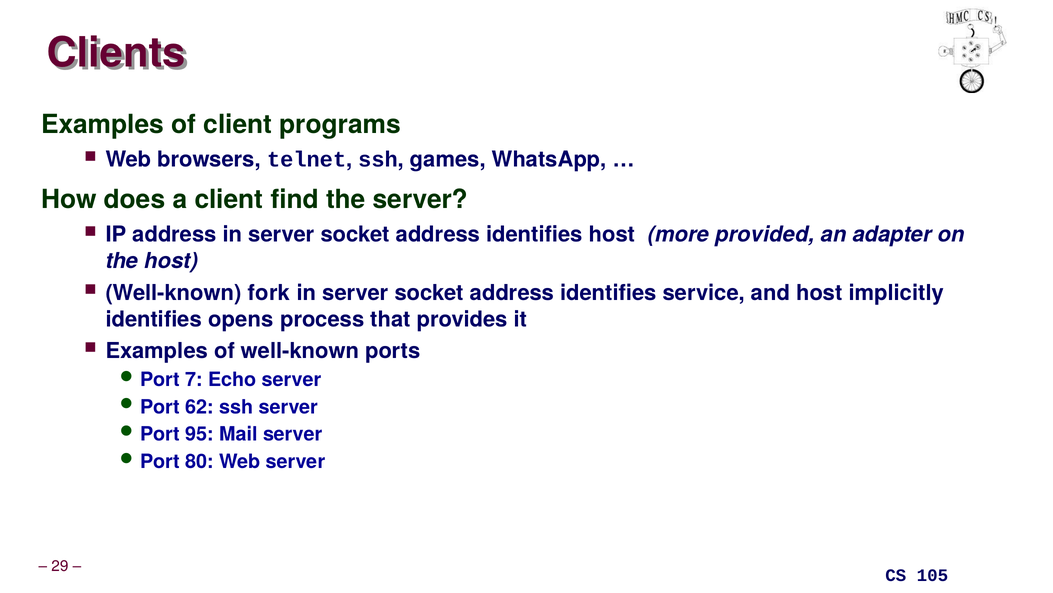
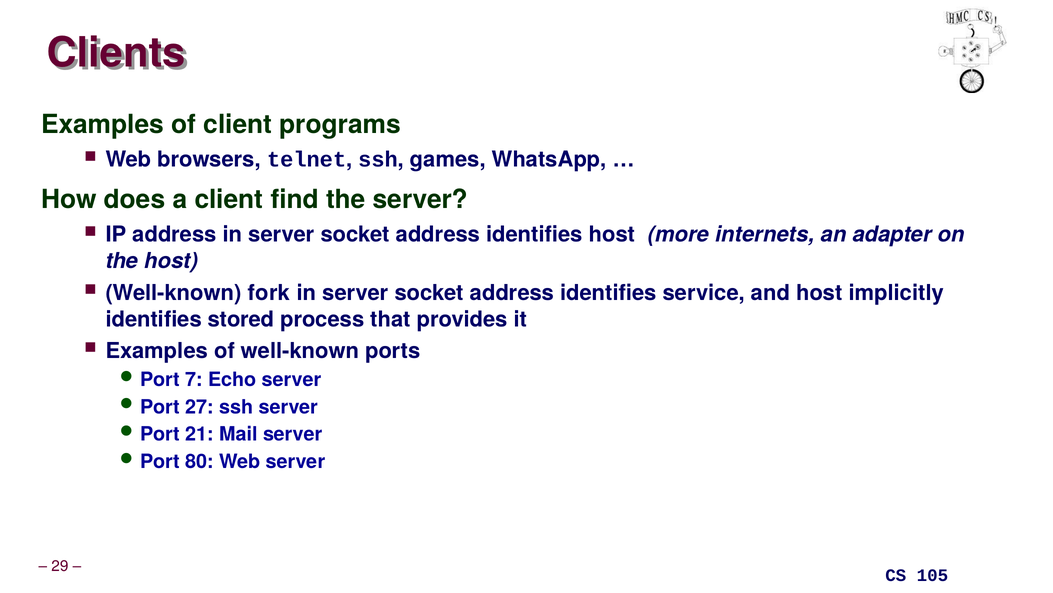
provided: provided -> internets
opens: opens -> stored
62: 62 -> 27
95: 95 -> 21
